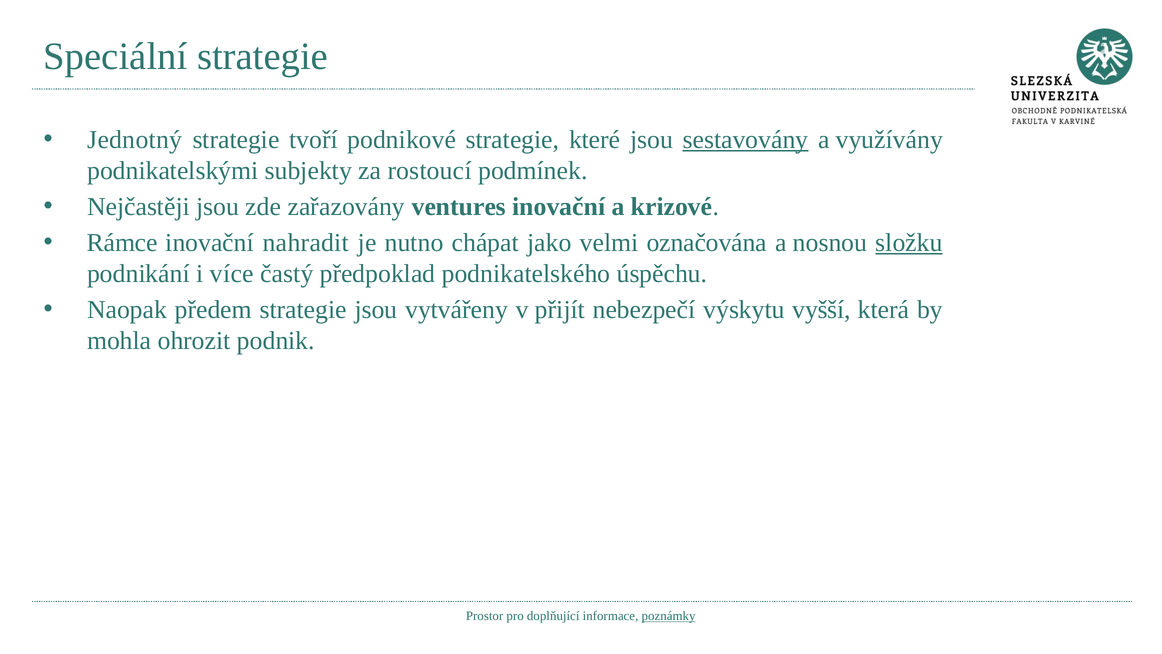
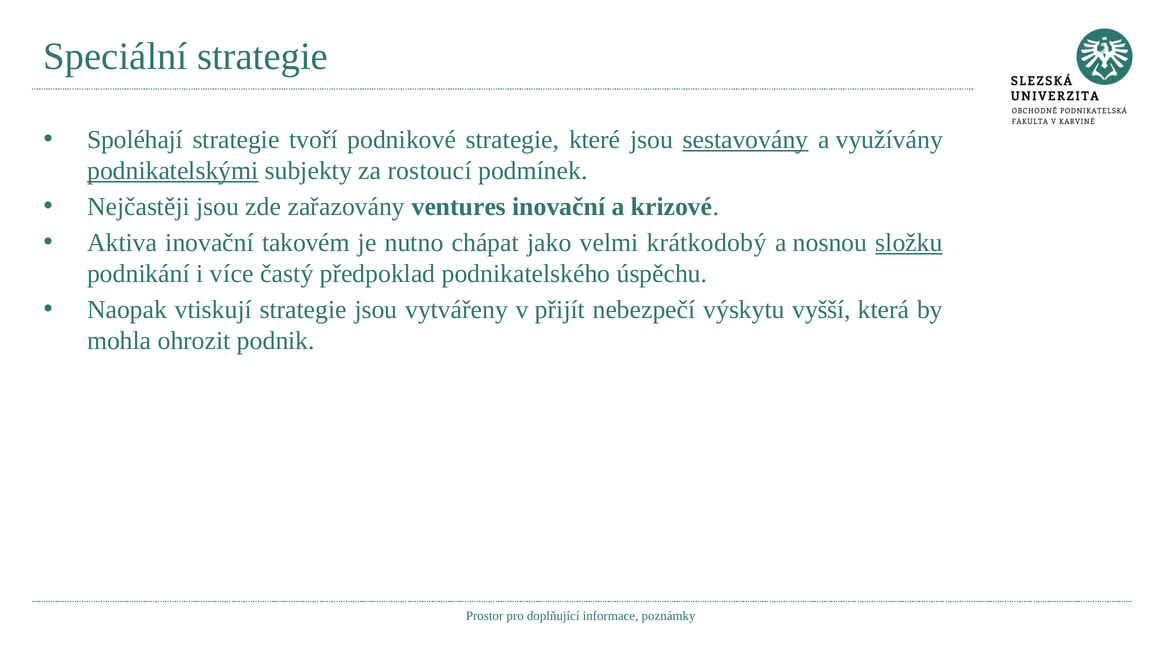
Jednotný: Jednotný -> Spoléhají
podnikatelskými underline: none -> present
Rámce: Rámce -> Aktiva
nahradit: nahradit -> takovém
označována: označována -> krátkodobý
předem: předem -> vtiskují
poznámky underline: present -> none
